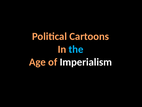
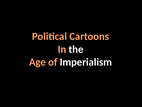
the colour: light blue -> white
